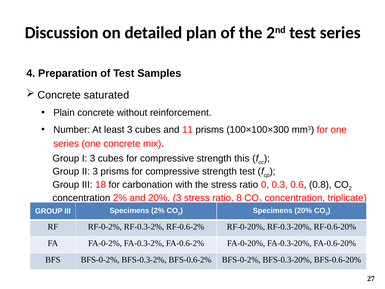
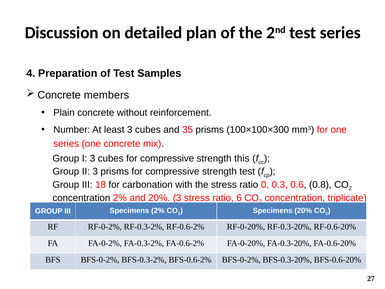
saturated: saturated -> members
11: 11 -> 35
8: 8 -> 6
